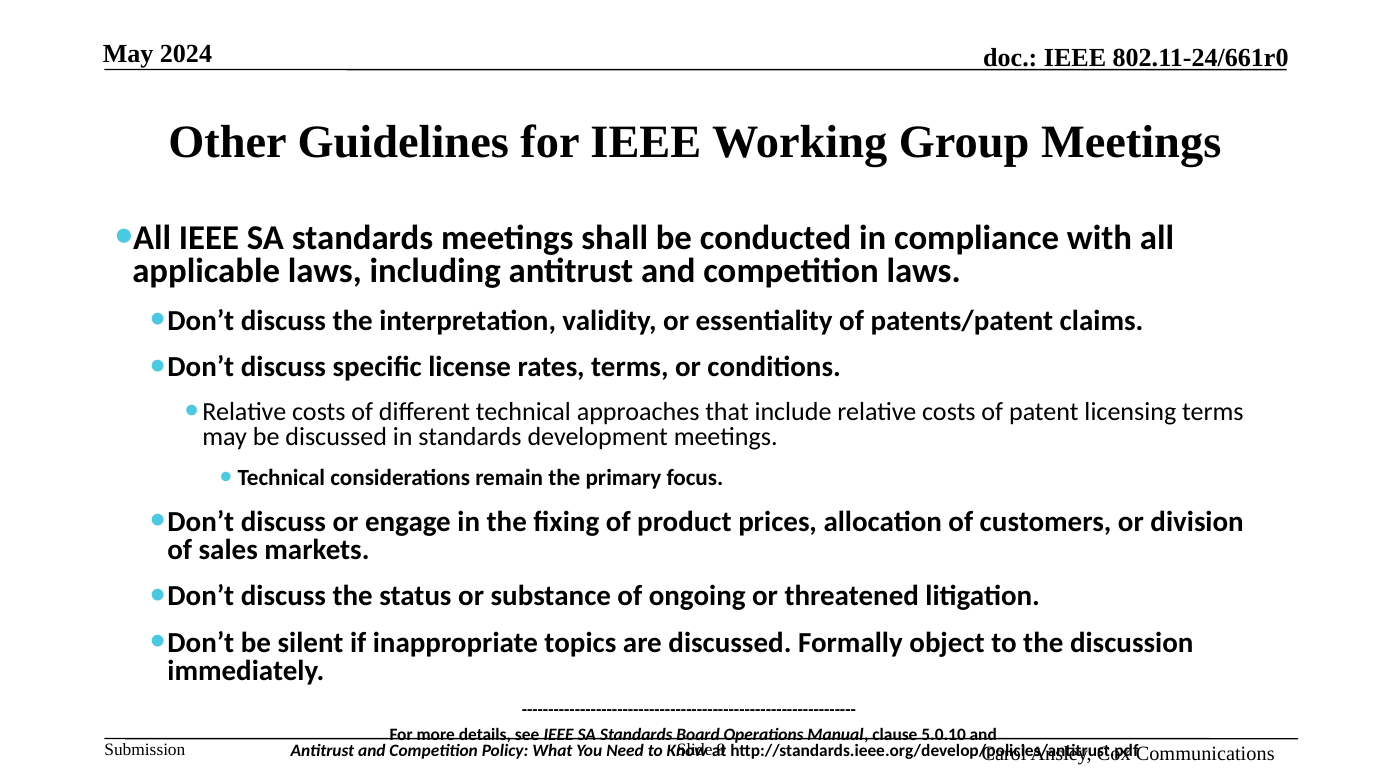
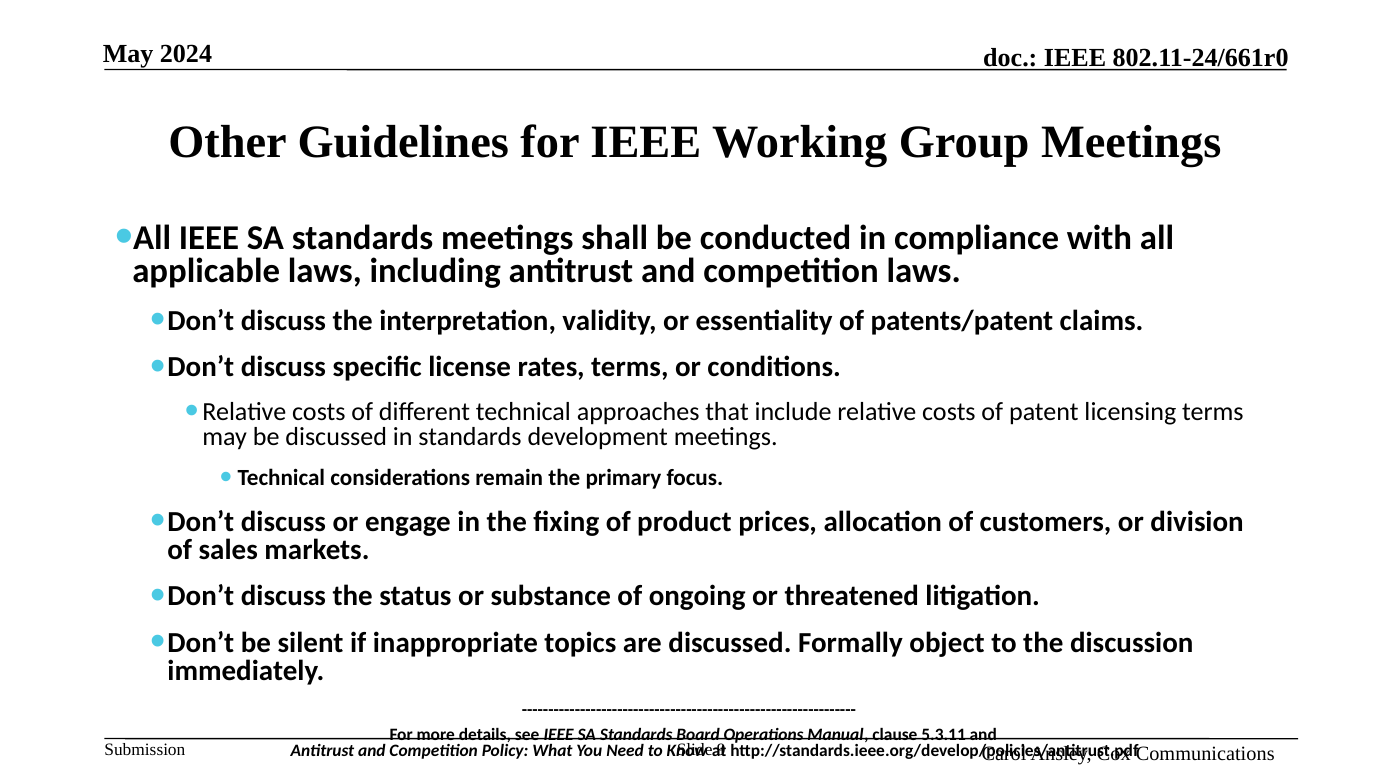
5.0.10: 5.0.10 -> 5.3.11
